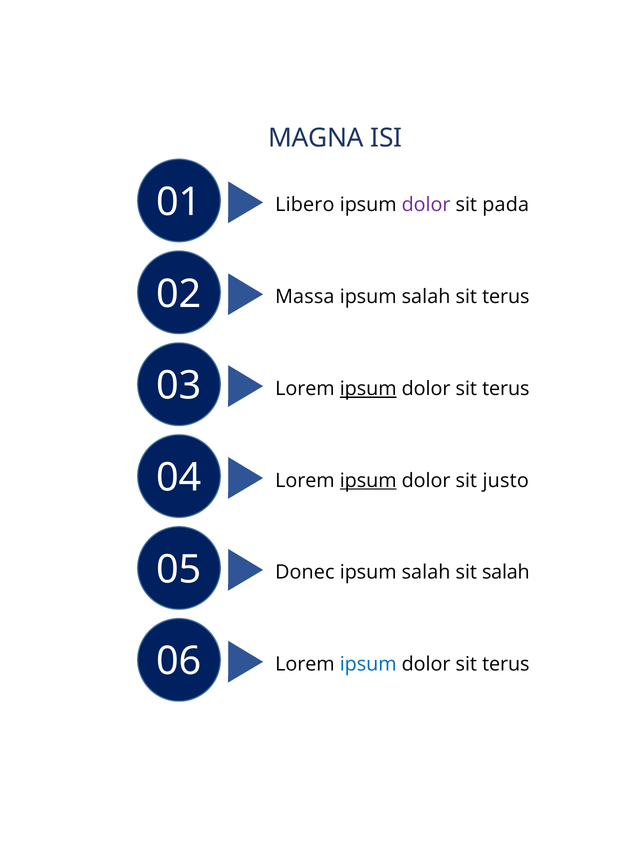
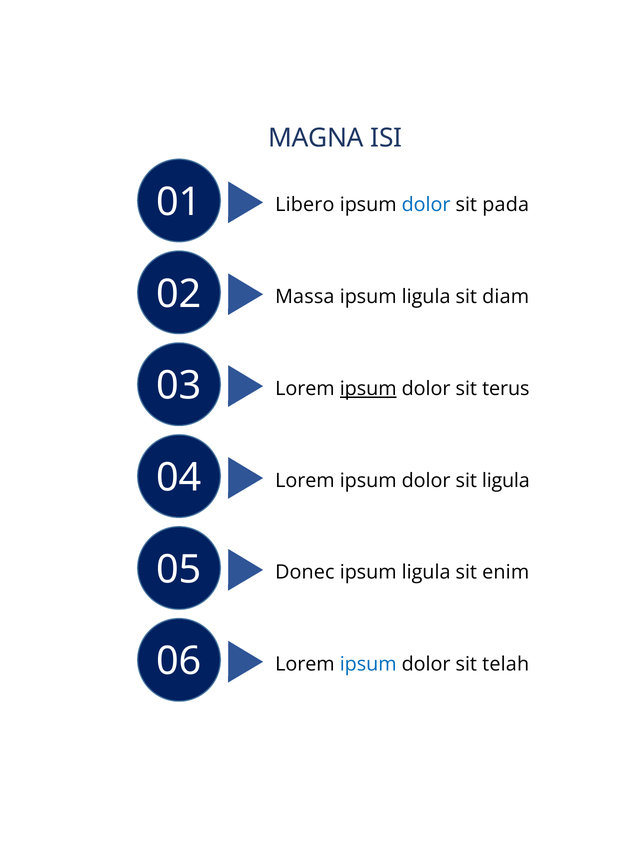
dolor at (426, 205) colour: purple -> blue
salah at (426, 297): salah -> ligula
terus at (506, 297): terus -> diam
ipsum at (368, 481) underline: present -> none
sit justo: justo -> ligula
salah at (426, 573): salah -> ligula
sit salah: salah -> enim
terus at (506, 665): terus -> telah
